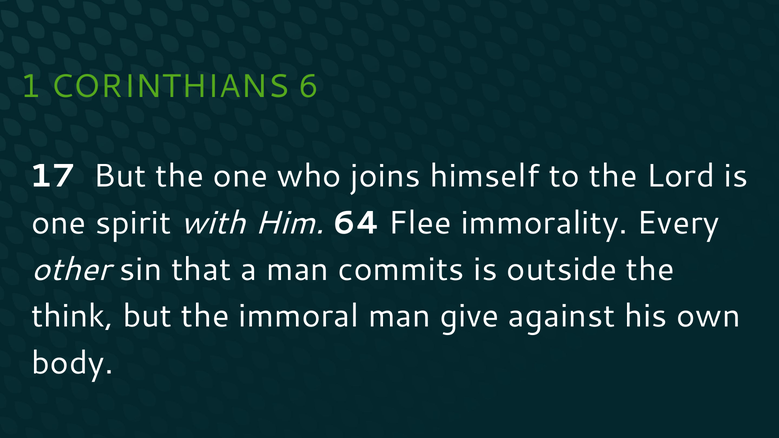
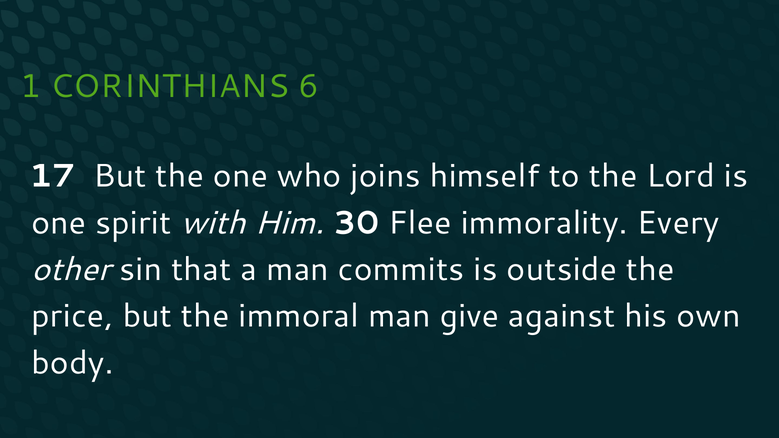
64: 64 -> 30
think: think -> price
